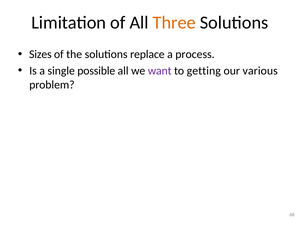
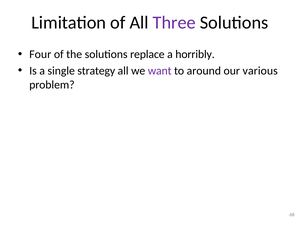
Three colour: orange -> purple
Sizes: Sizes -> Four
process: process -> horribly
possible: possible -> strategy
getting: getting -> around
